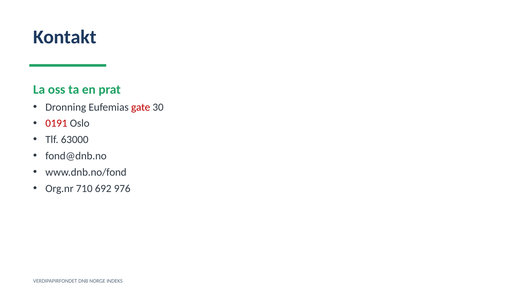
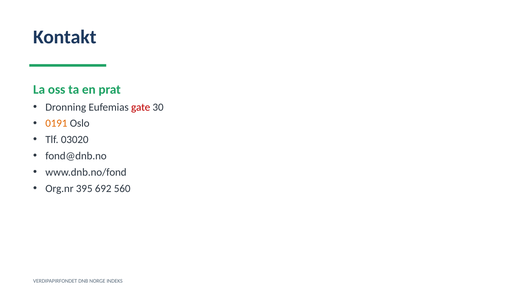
0191 colour: red -> orange
63000: 63000 -> 03020
710: 710 -> 395
976: 976 -> 560
